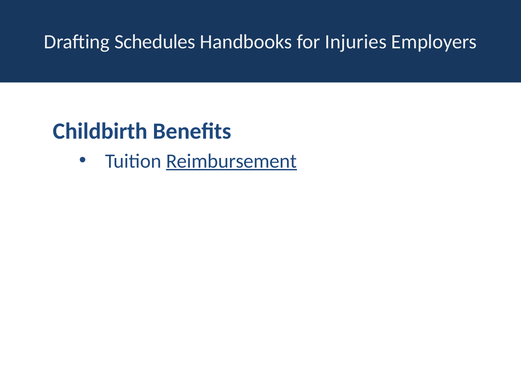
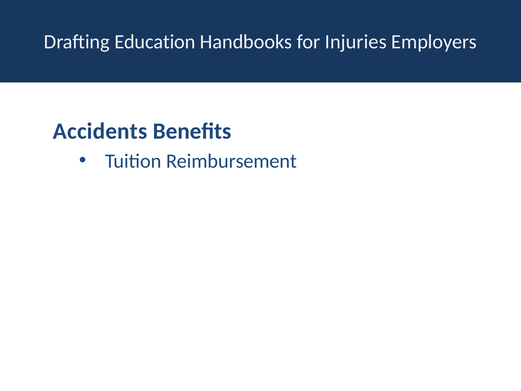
Schedules: Schedules -> Education
Childbirth: Childbirth -> Accidents
Reimbursement underline: present -> none
